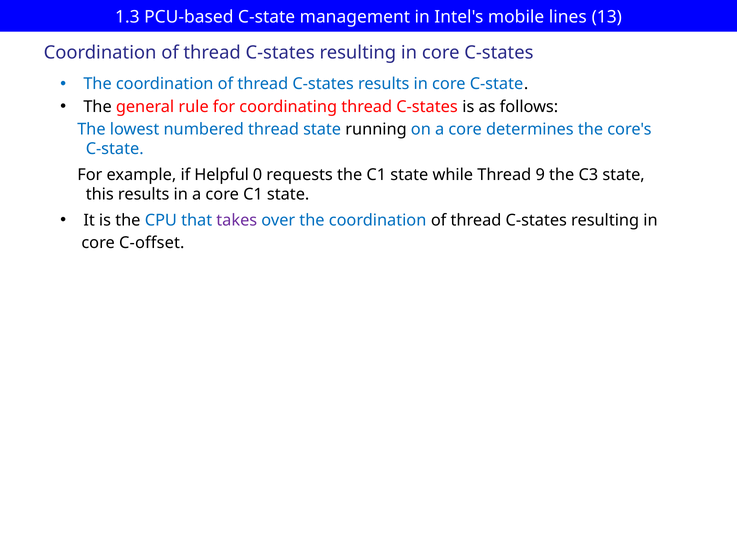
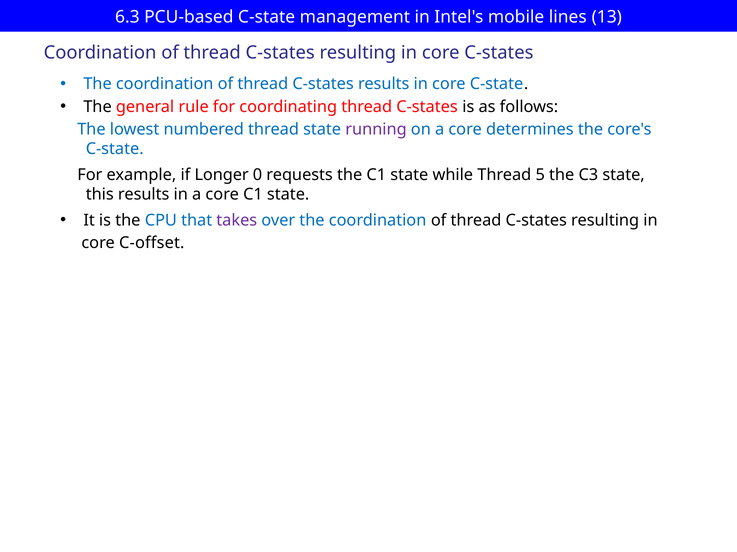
1.3: 1.3 -> 6.3
running colour: black -> purple
Helpful: Helpful -> Longer
9: 9 -> 5
